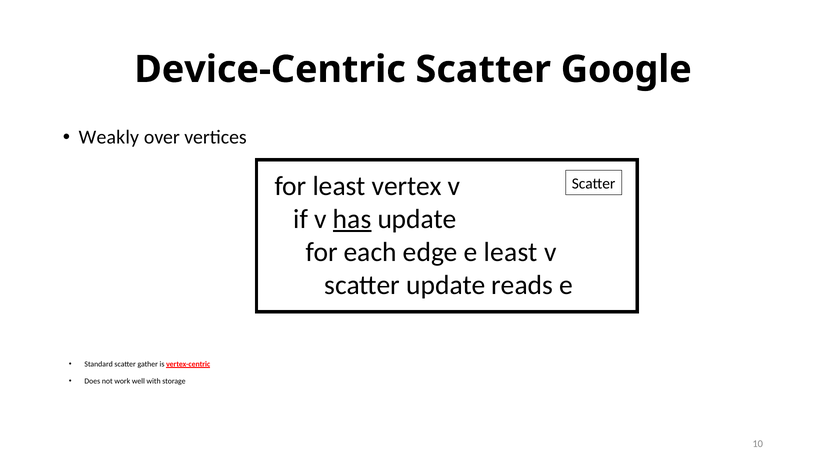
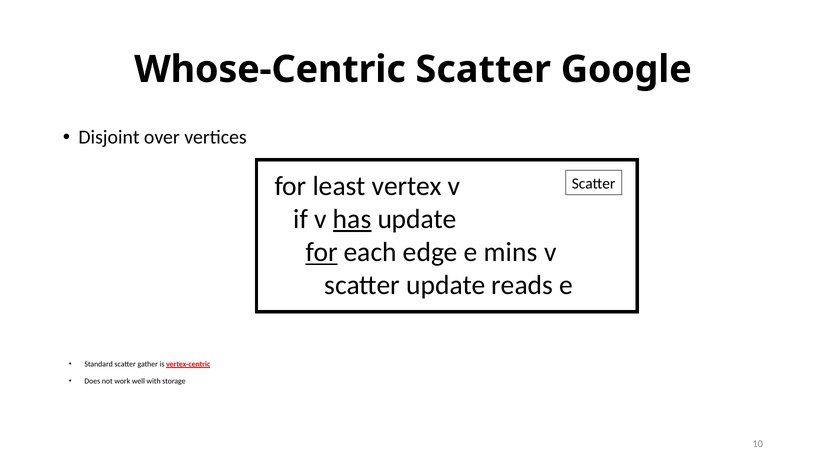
Device-Centric: Device-Centric -> Whose-Centric
Weakly: Weakly -> Disjoint
for at (322, 252) underline: none -> present
e least: least -> mins
